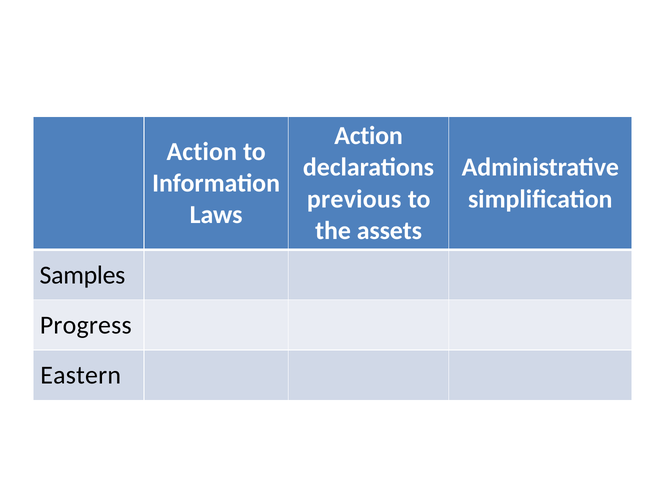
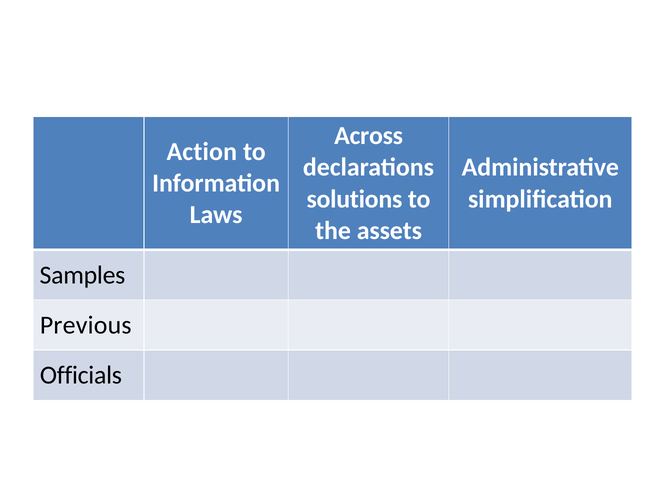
Action at (369, 136): Action -> Across
previous: previous -> solutions
Progress: Progress -> Previous
Eastern: Eastern -> Officials
